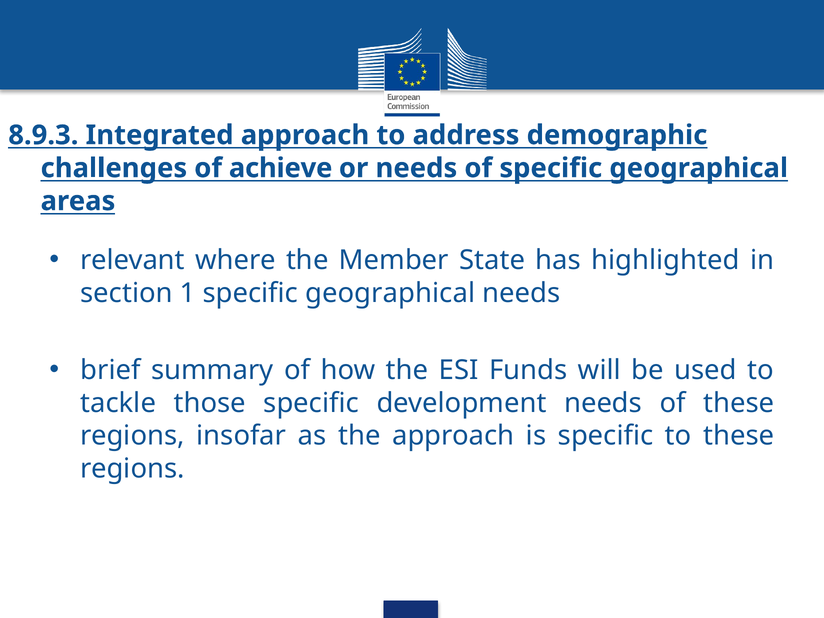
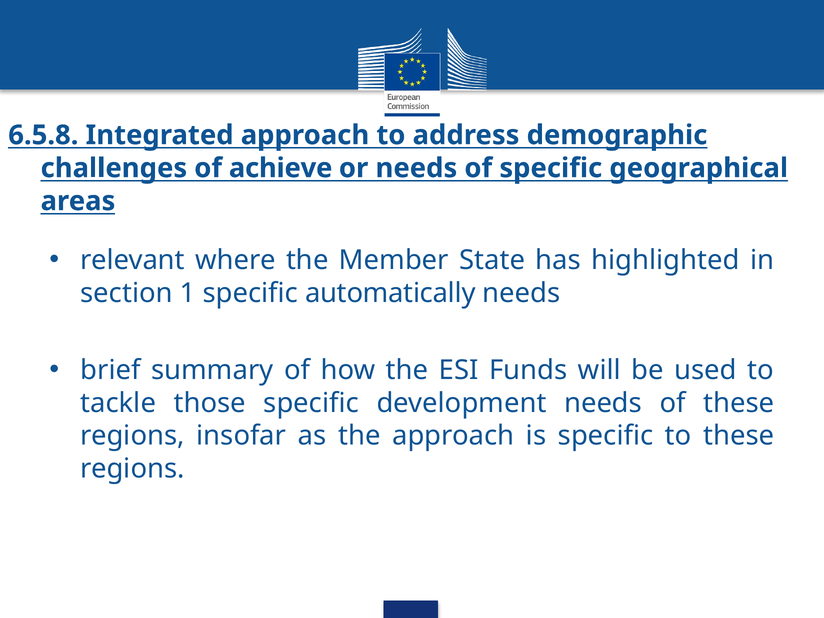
8.9.3: 8.9.3 -> 6.5.8
1 specific geographical: geographical -> automatically
